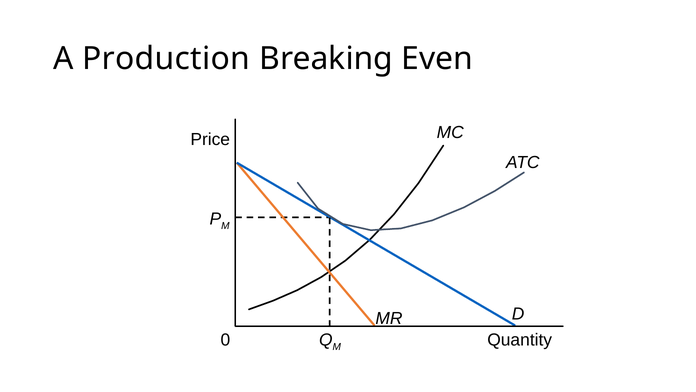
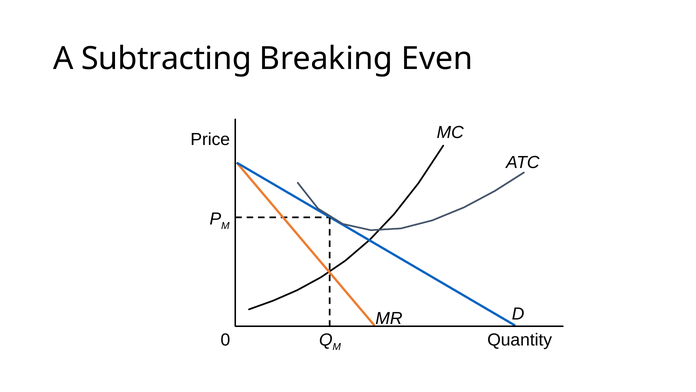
Production: Production -> Subtracting
